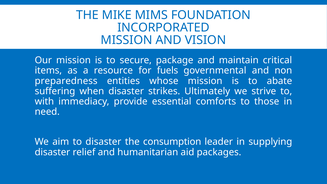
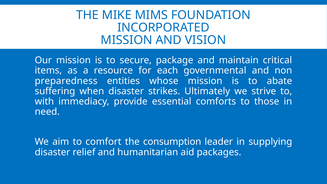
fuels: fuels -> each
to disaster: disaster -> comfort
